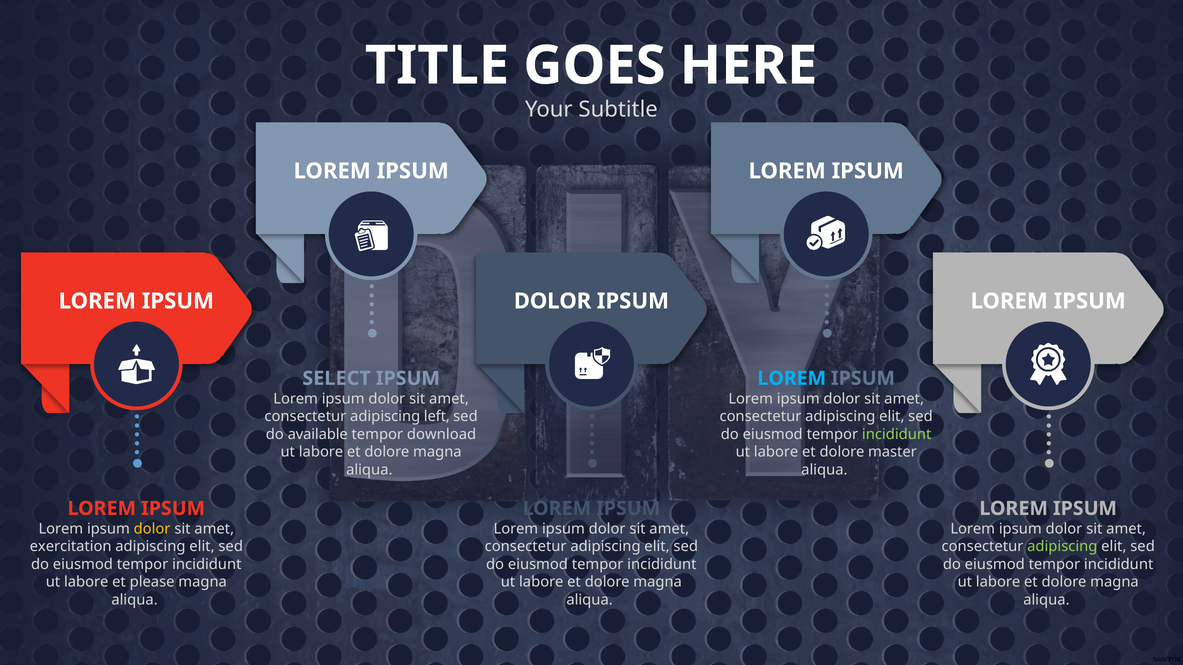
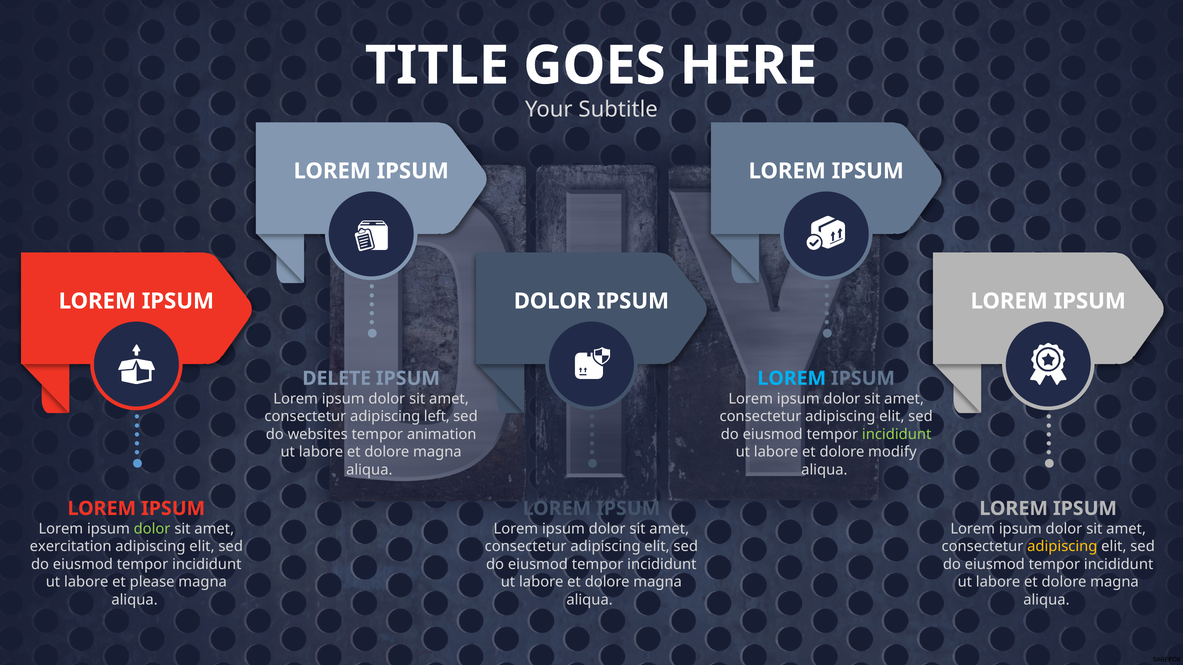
SELECT: SELECT -> DELETE
available: available -> websites
download: download -> animation
master: master -> modify
dolor at (152, 529) colour: yellow -> light green
adipiscing at (1062, 547) colour: light green -> yellow
